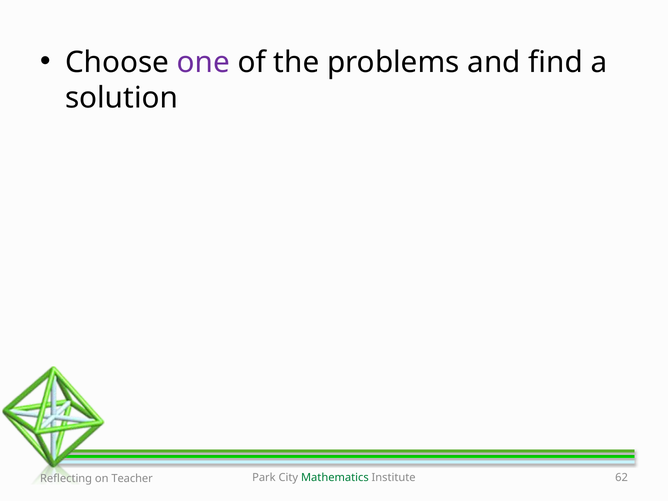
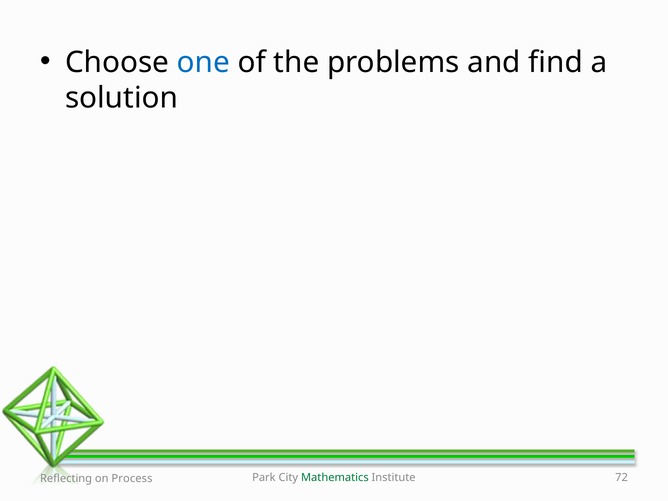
one colour: purple -> blue
62: 62 -> 72
Teacher: Teacher -> Process
